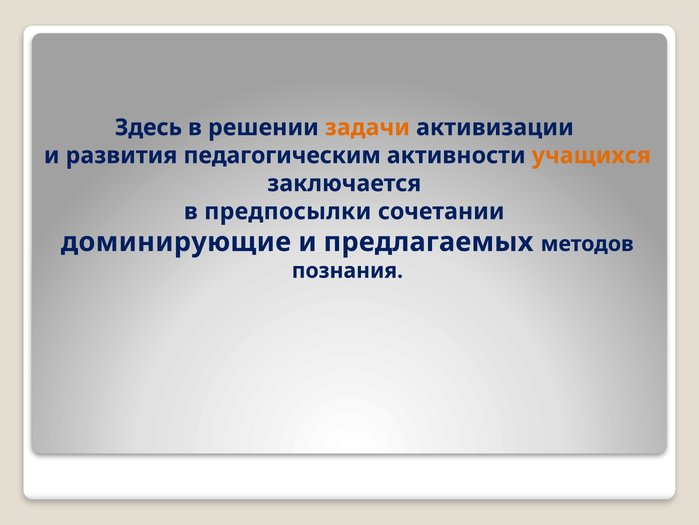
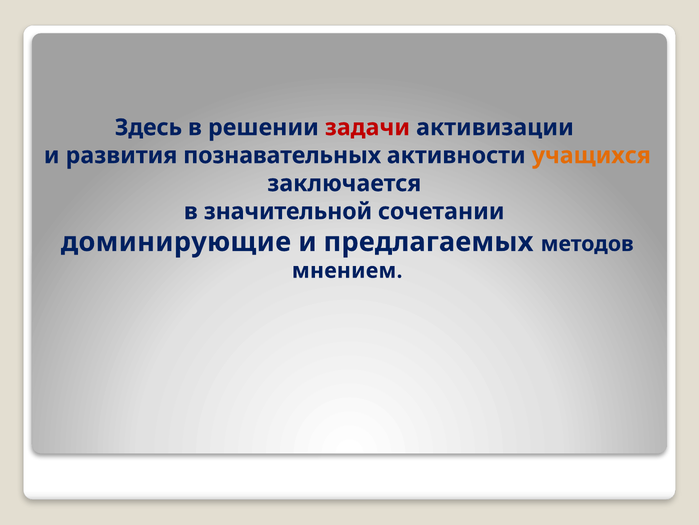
задачи colour: orange -> red
педагогическим: педагогическим -> познавательных
предпосылки: предпосылки -> значительной
познания: познания -> мнением
